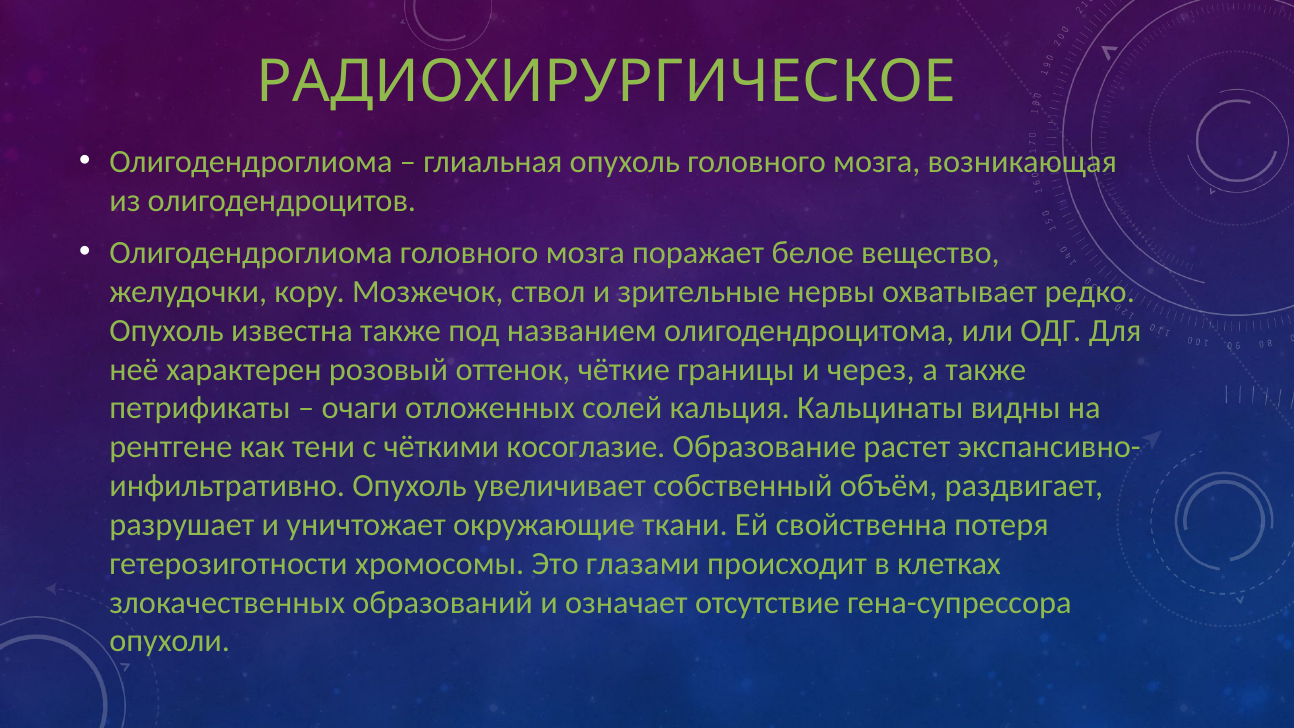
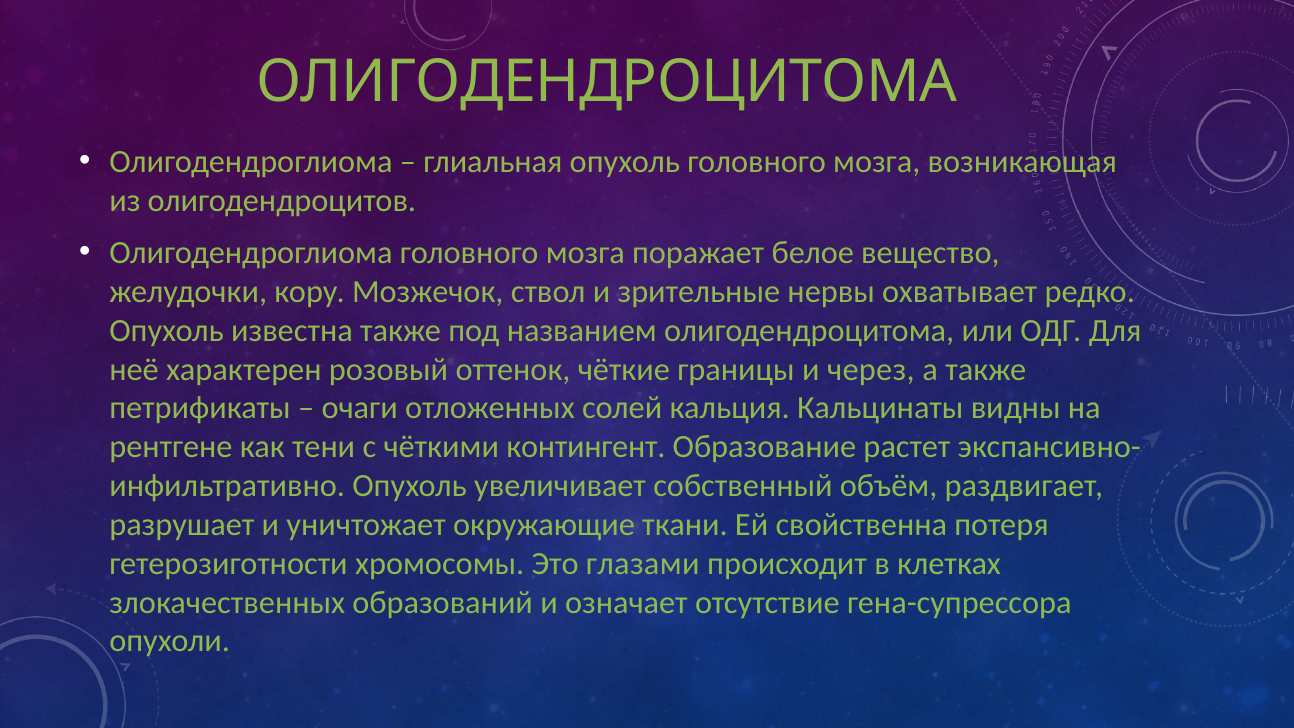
РАДИОХИРУРГИЧЕСКОЕ at (607, 81): РАДИОХИРУРГИЧЕСКОЕ -> ОЛИГОДЕНДРОЦИТОМА
косоглазие: косоглазие -> контингент
